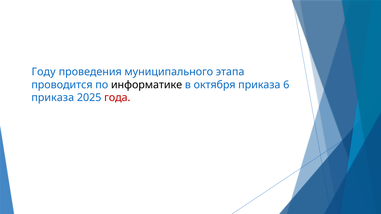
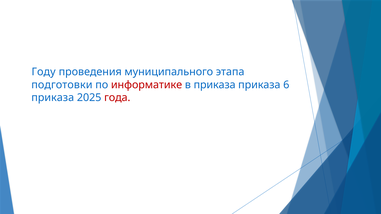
проводится: проводится -> подготовки
информатике colour: black -> red
в октября: октября -> приказа
